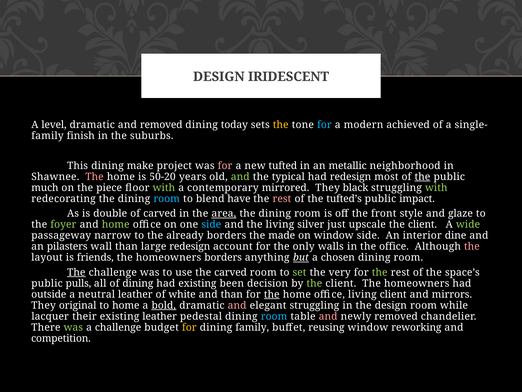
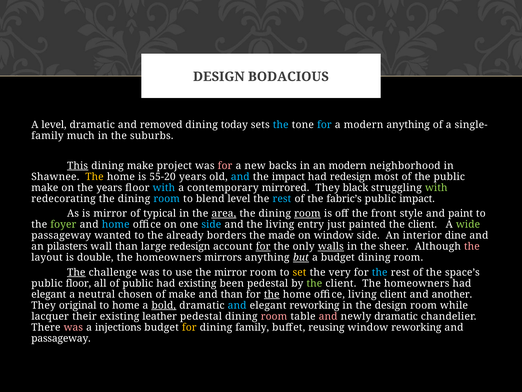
IRIDESCENT: IRIDESCENT -> BODACIOUS
the at (281, 125) colour: yellow -> light blue
modern achieved: achieved -> anything
finish: finish -> much
This underline: none -> present
tufted: tufted -> backs
an metallic: metallic -> modern
The at (94, 176) colour: pink -> yellow
50-20: 50-20 -> 55-20
and at (240, 176) colour: light green -> light blue
the typical: typical -> impact
the at (422, 176) underline: present -> none
much at (45, 187): much -> make
the piece: piece -> years
with at (164, 187) colour: light green -> light blue
blend have: have -> level
rest at (282, 198) colour: pink -> light blue
tufted’s: tufted’s -> fabric’s
is double: double -> mirror
of carved: carved -> typical
room at (307, 213) underline: none -> present
glaze: glaze -> paint
home at (116, 224) colour: light green -> light blue
silver: silver -> entry
upscale: upscale -> painted
narrow: narrow -> wanted
for at (263, 246) underline: none -> present
walls underline: none -> present
the office: office -> sheer
friends: friends -> double
homeowners borders: borders -> mirrors
a chosen: chosen -> budget
the carved: carved -> mirror
set colour: light green -> yellow
the at (380, 272) colour: light green -> light blue
public pulls: pulls -> floor
of dining: dining -> public
been decision: decision -> pedestal
outside at (49, 294): outside -> elegant
neutral leather: leather -> chosen
of white: white -> make
mirrors: mirrors -> another
and at (237, 305) colour: pink -> light blue
elegant struggling: struggling -> reworking
room at (274, 316) colour: light blue -> pink
newly removed: removed -> dramatic
was at (73, 327) colour: light green -> pink
a challenge: challenge -> injections
competition at (61, 338): competition -> passageway
